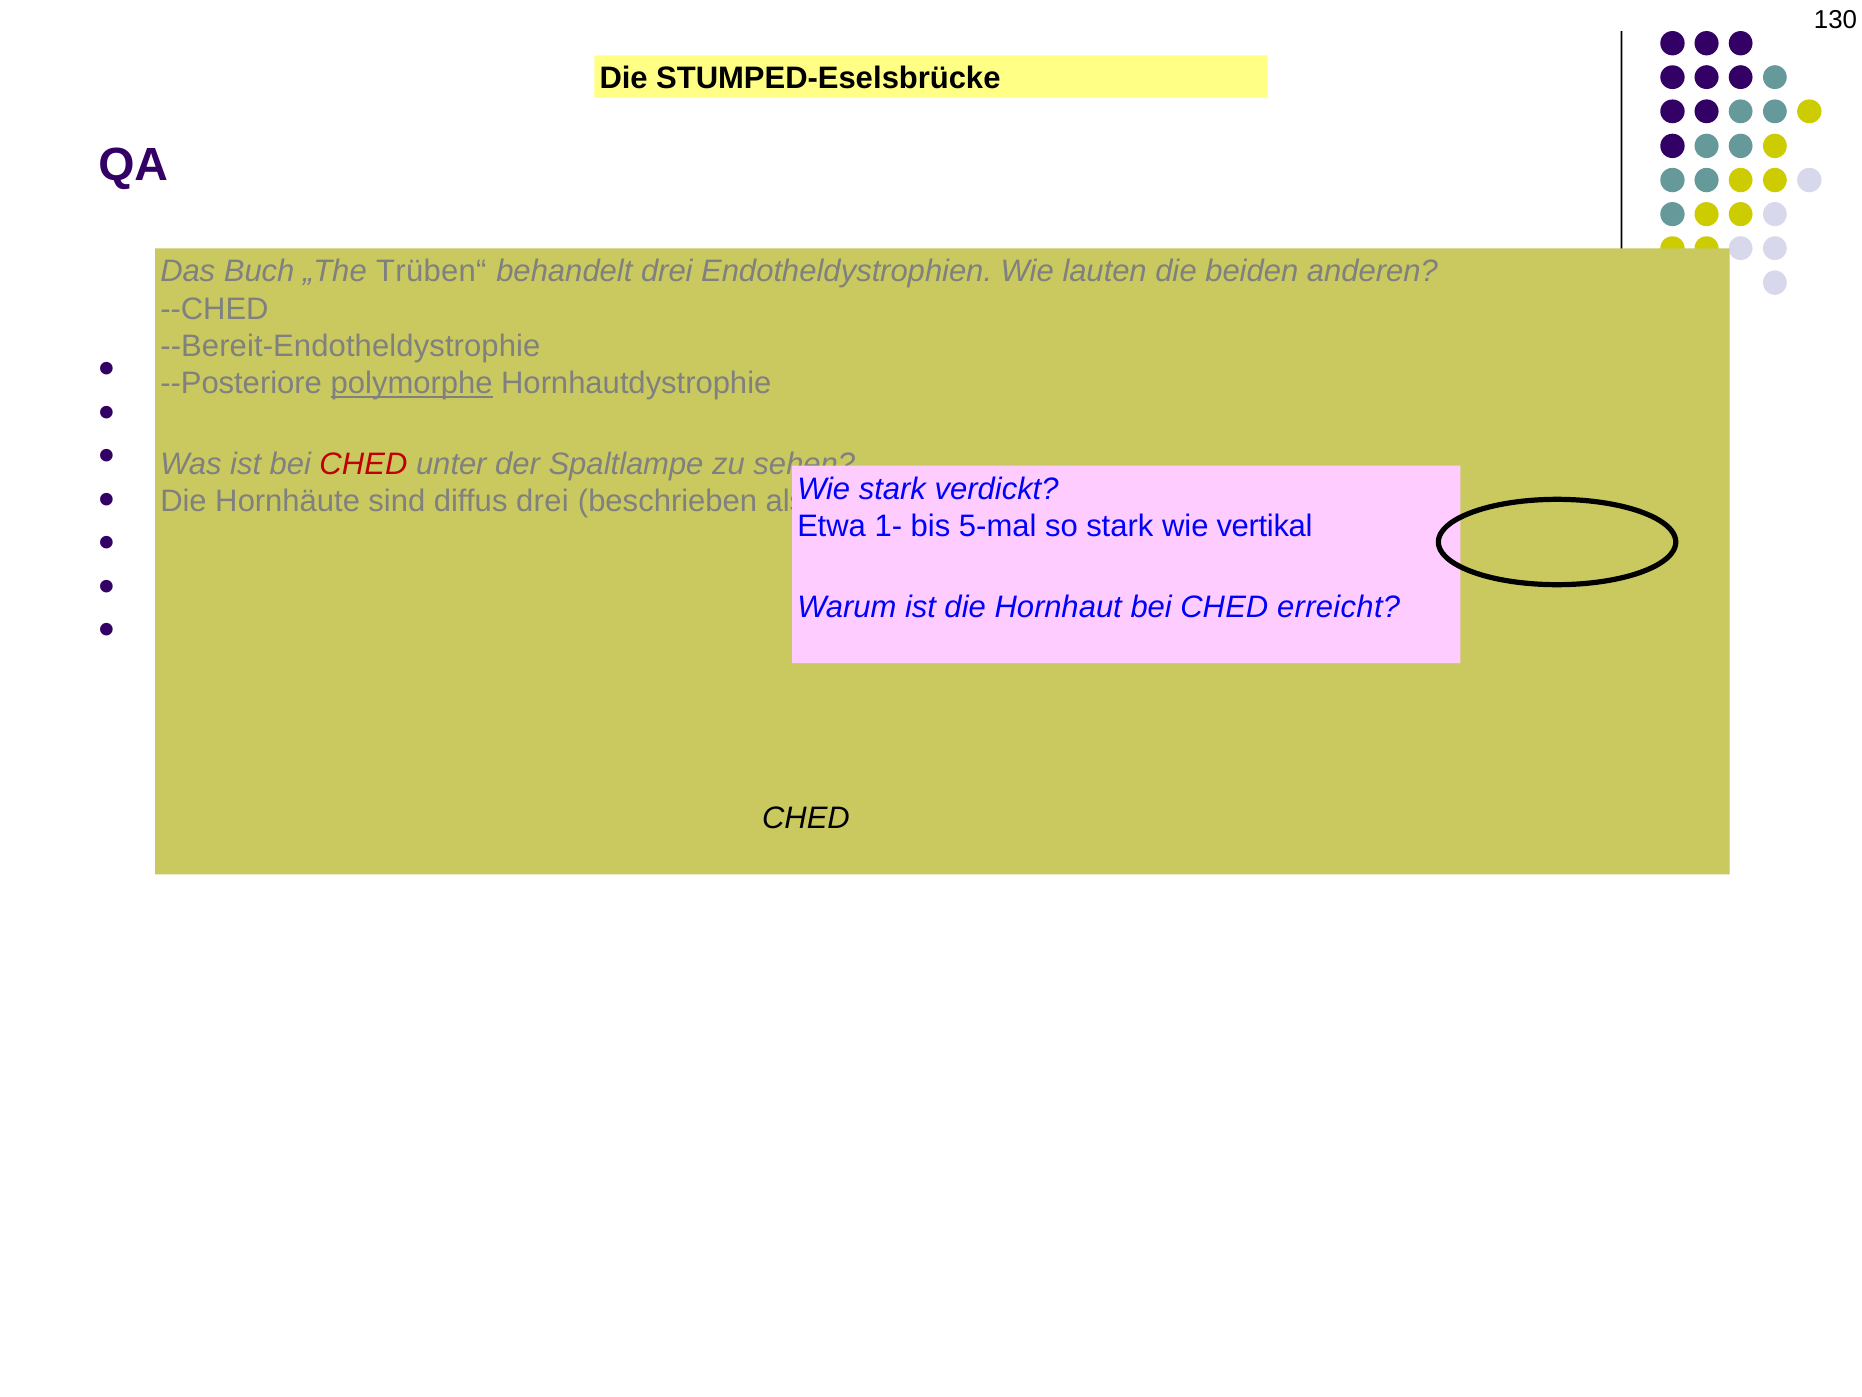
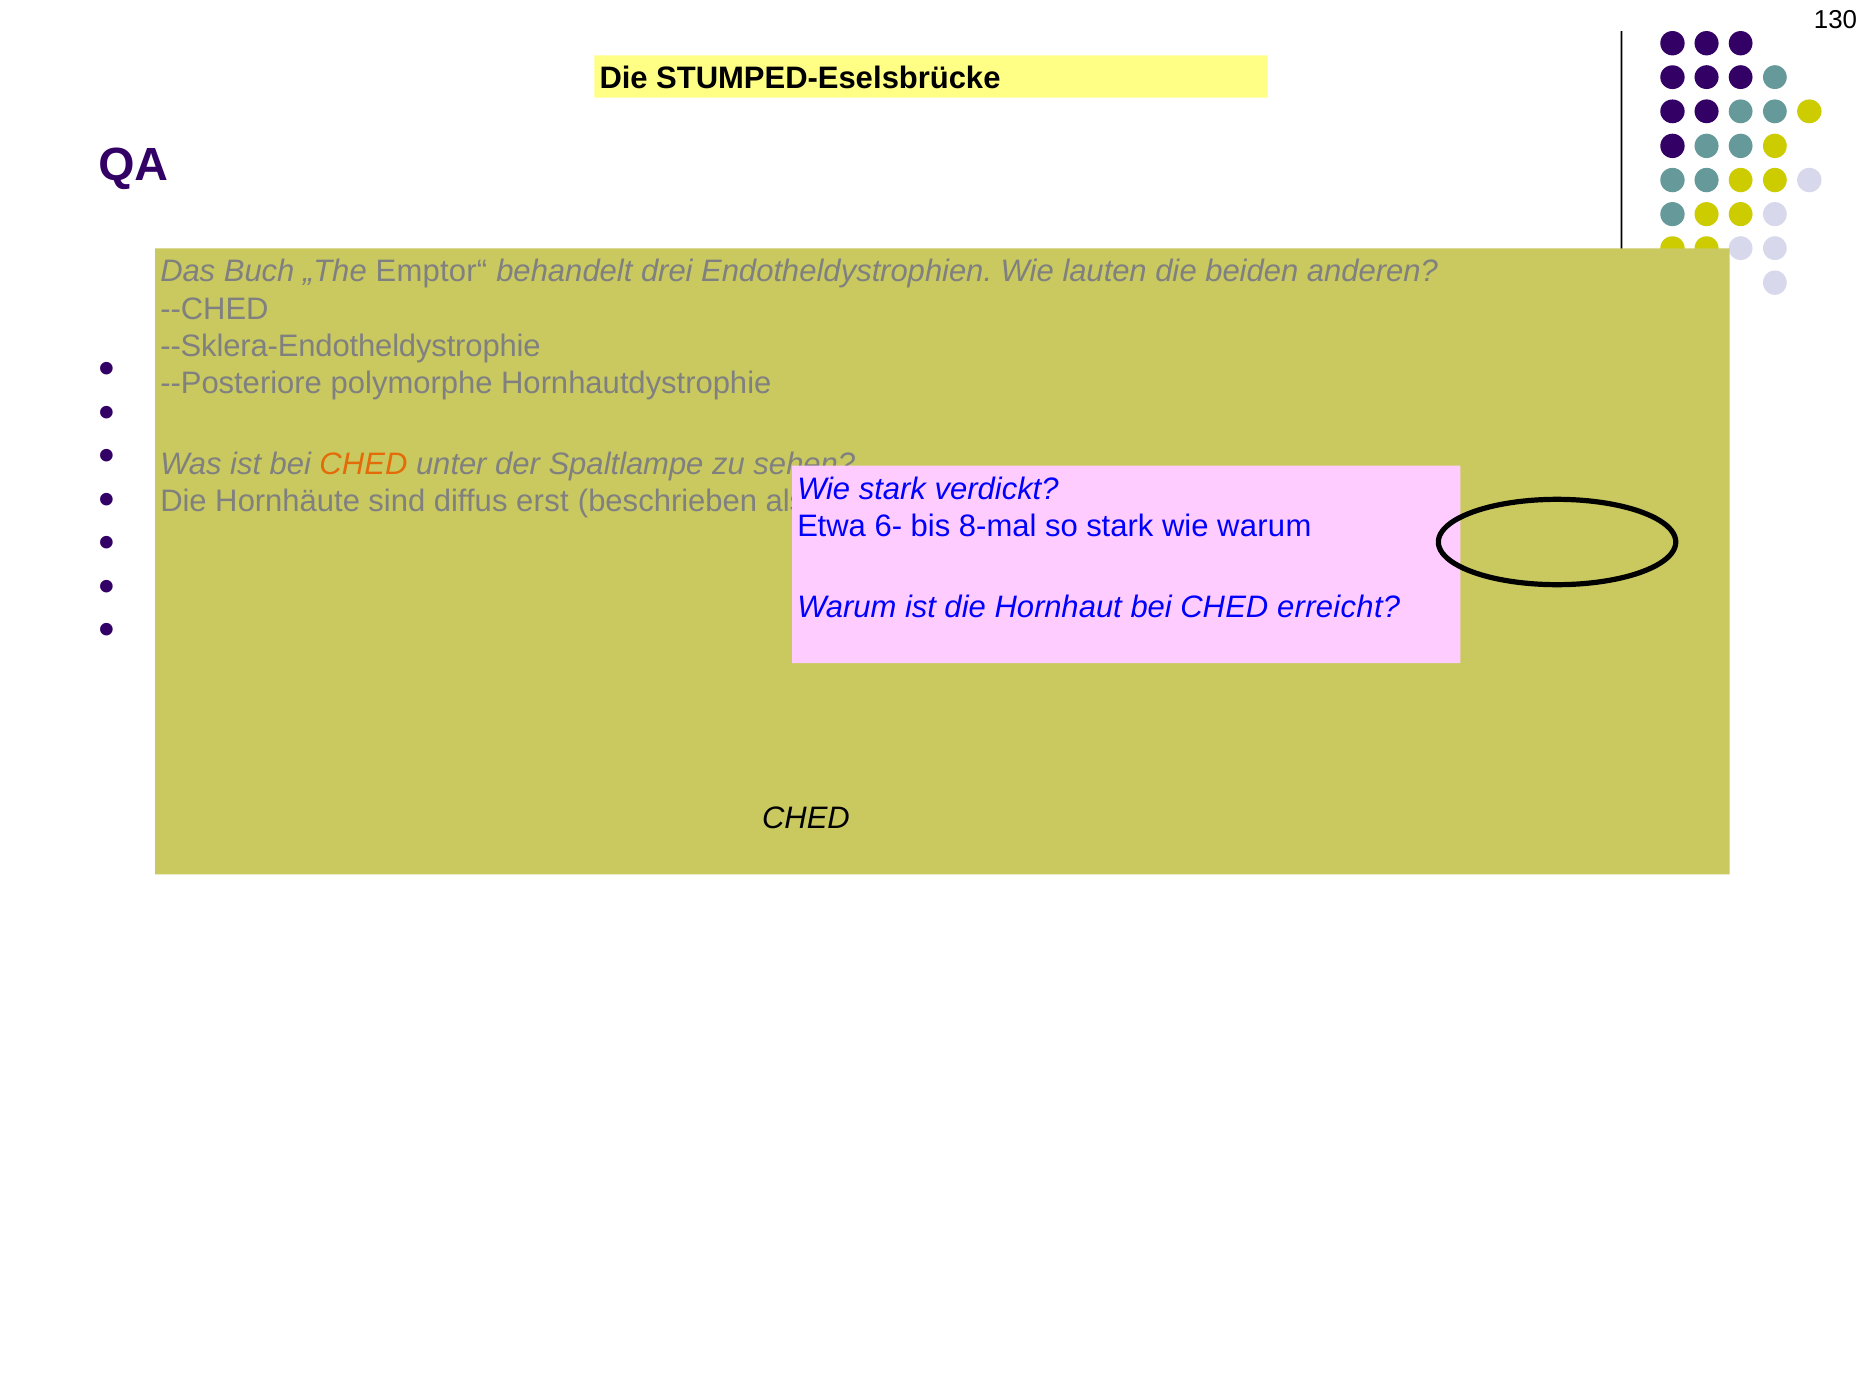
Trüben“: Trüben“ -> Emptor“
--Bereit-Endotheldystrophie: --Bereit-Endotheldystrophie -> --Sklera-Endotheldystrophie
polymorphe underline: present -> none
CHED at (363, 464) colour: red -> orange
drei at (542, 501): drei -> erst
1-: 1- -> 6-
5-mal: 5-mal -> 8-mal
wie vertikal: vertikal -> warum
